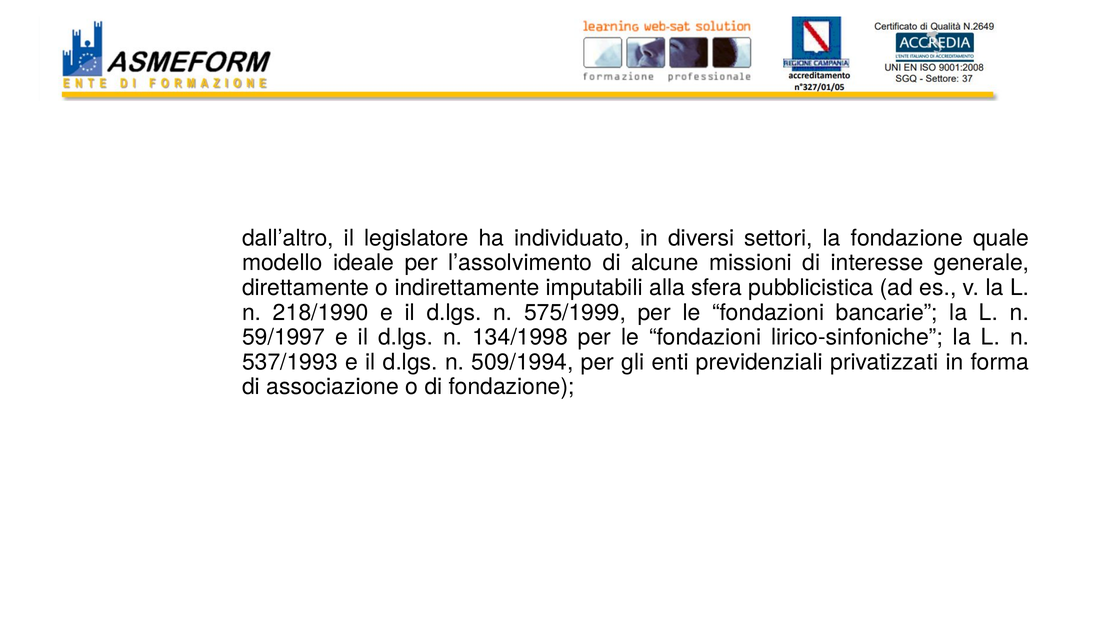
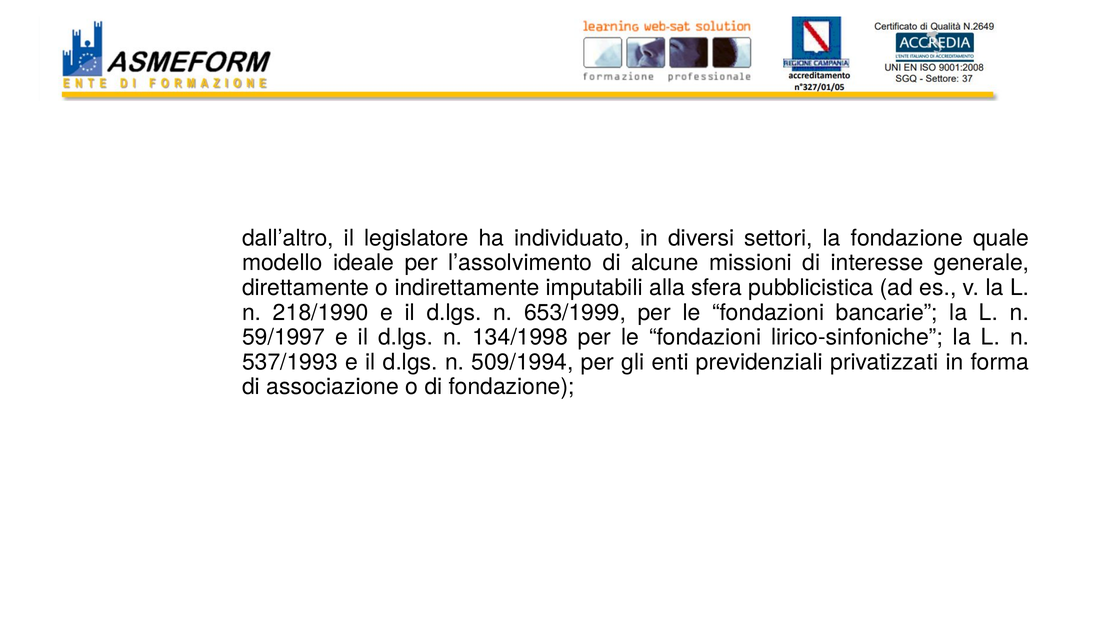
575/1999: 575/1999 -> 653/1999
